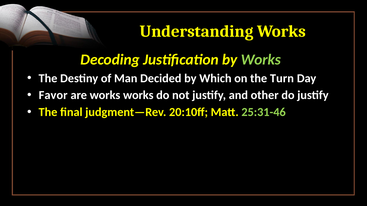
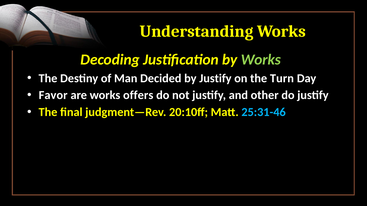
by Which: Which -> Justify
works works: works -> offers
25:31-46 colour: light green -> light blue
